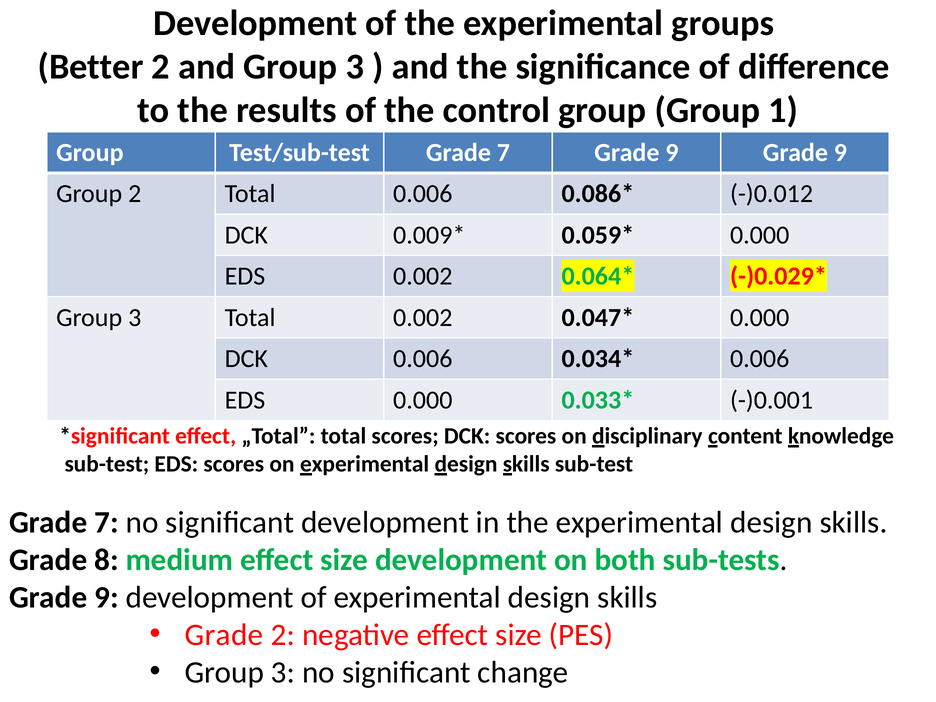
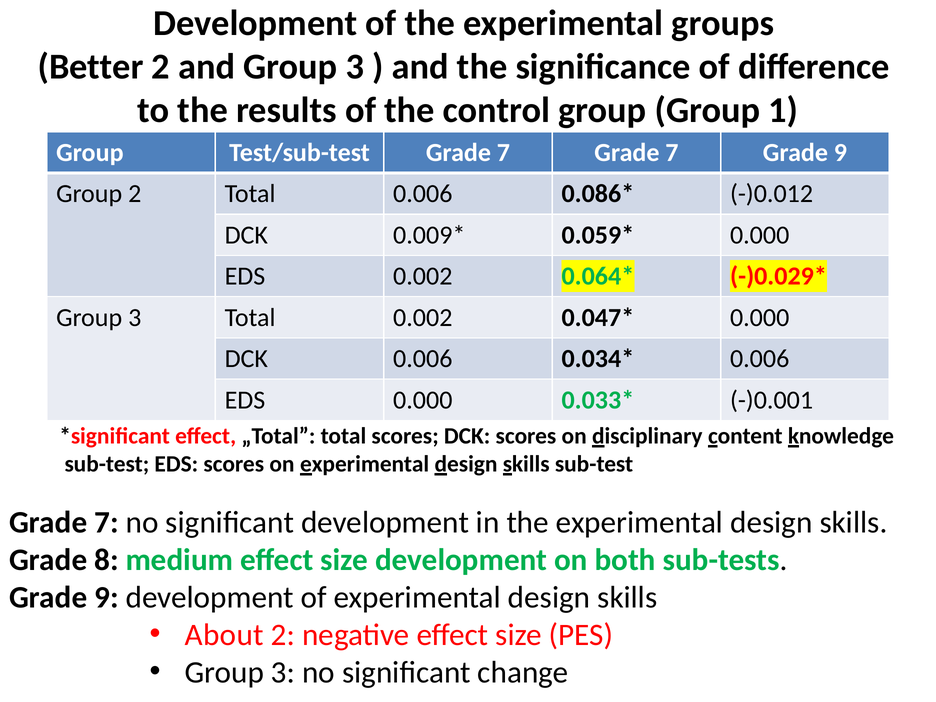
7 Grade 9: 9 -> 7
Grade at (224, 635): Grade -> About
